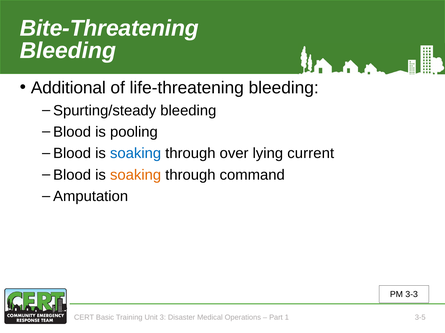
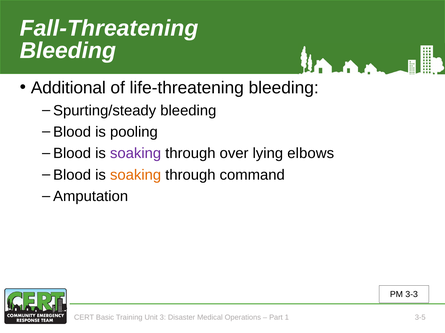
Bite-Threatening: Bite-Threatening -> Fall-Threatening
soaking at (136, 154) colour: blue -> purple
current: current -> elbows
